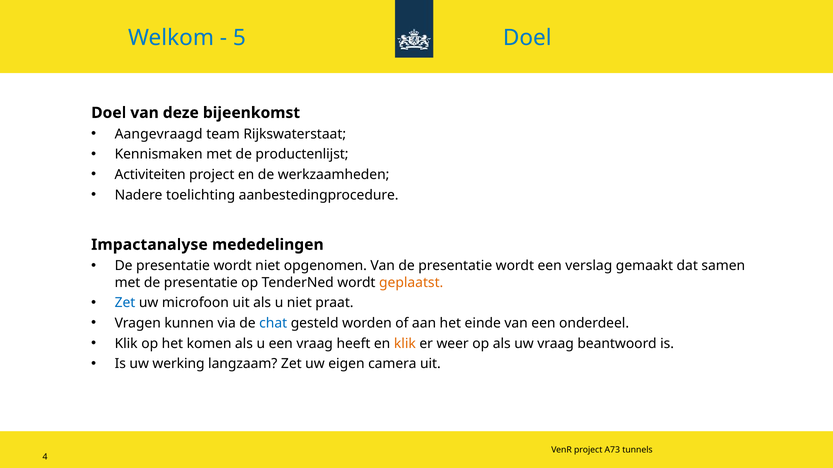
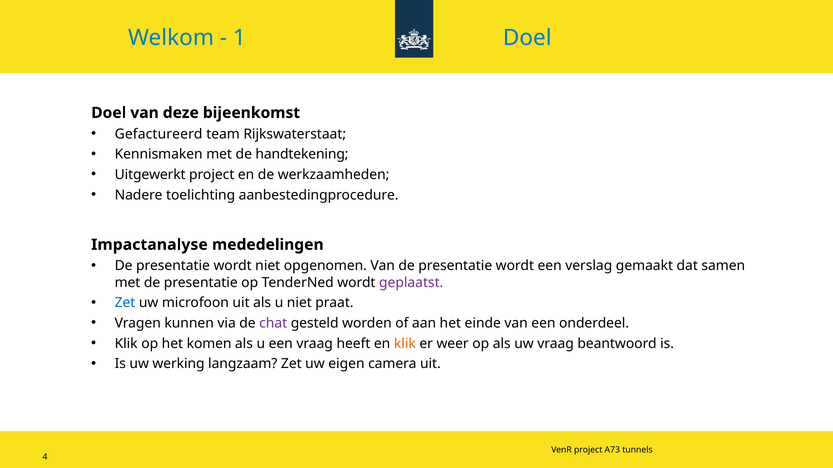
5: 5 -> 1
Aangevraagd: Aangevraagd -> Gefactureerd
productenlijst: productenlijst -> handtekening
Activiteiten: Activiteiten -> Uitgewerkt
geplaatst colour: orange -> purple
chat colour: blue -> purple
